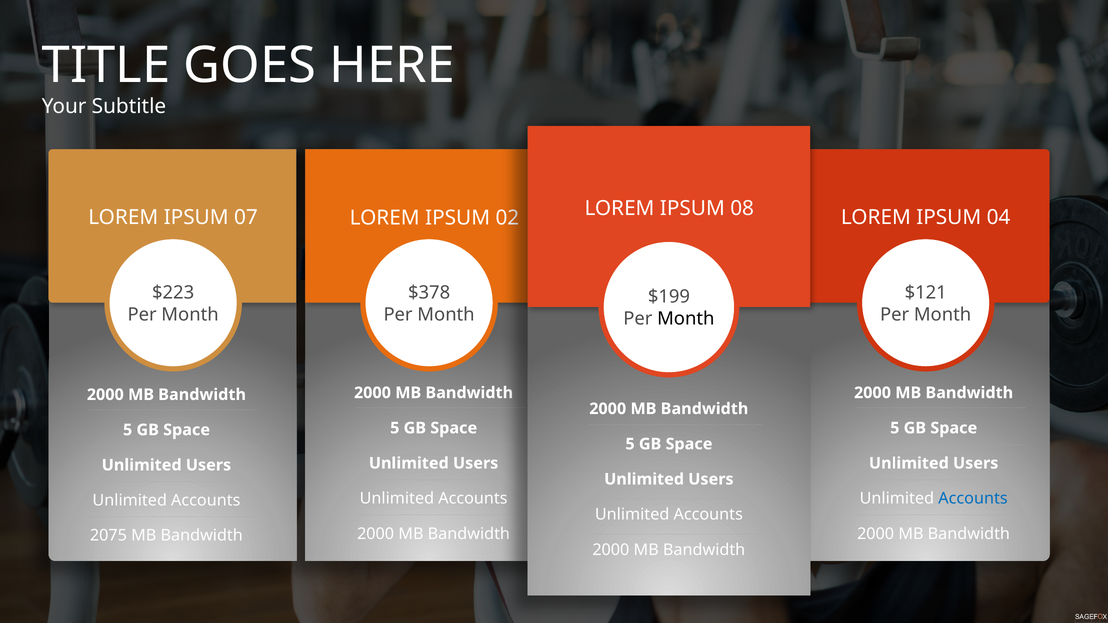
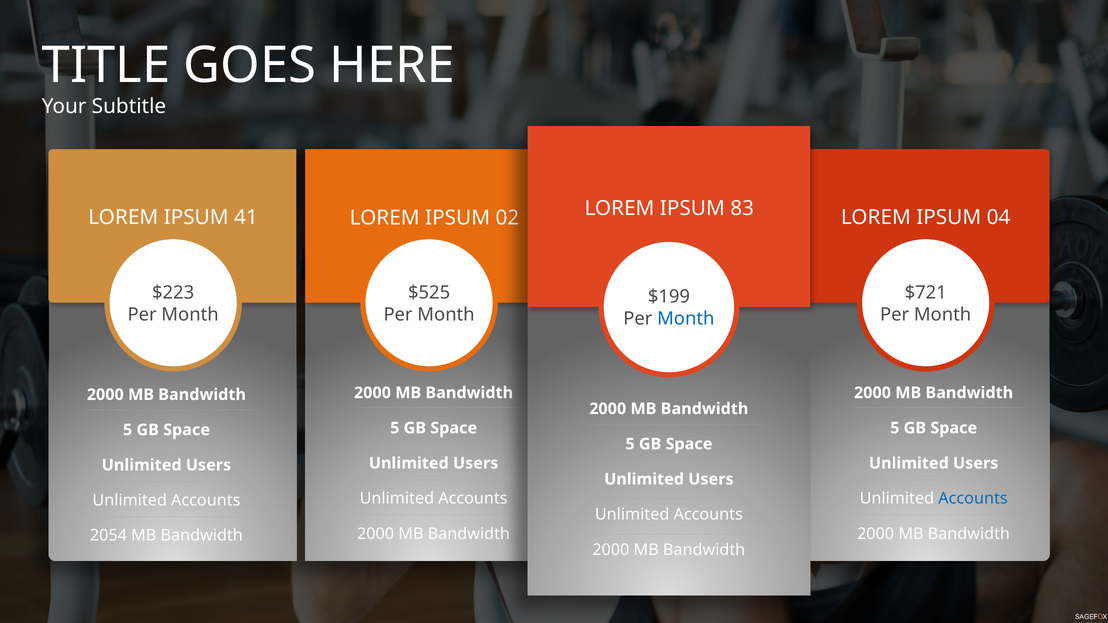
08: 08 -> 83
07: 07 -> 41
$378: $378 -> $525
$121: $121 -> $721
Month at (686, 319) colour: black -> blue
2075: 2075 -> 2054
